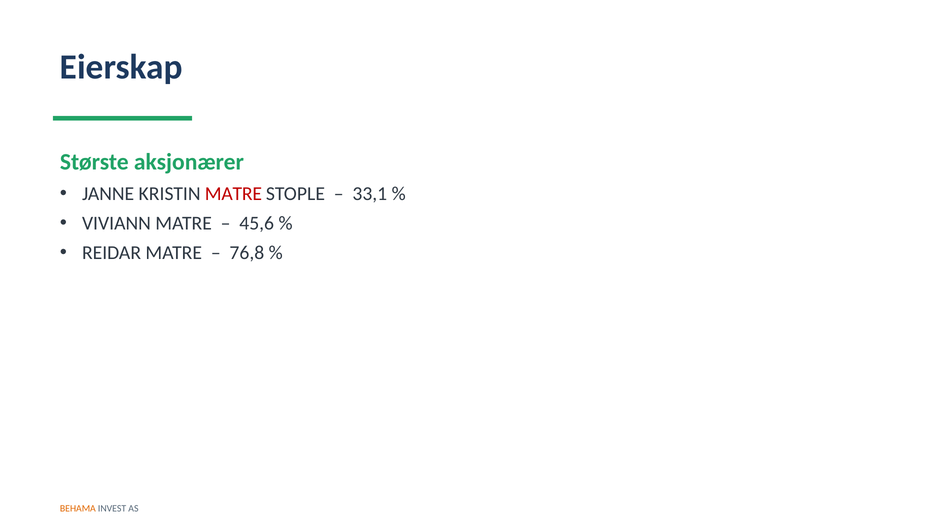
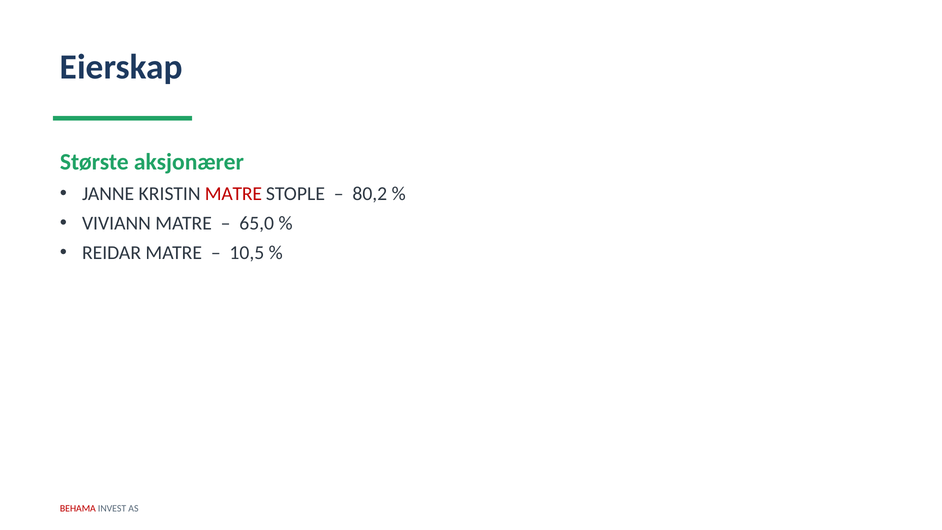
33,1: 33,1 -> 80,2
45,6: 45,6 -> 65,0
76,8: 76,8 -> 10,5
BEHAMA colour: orange -> red
